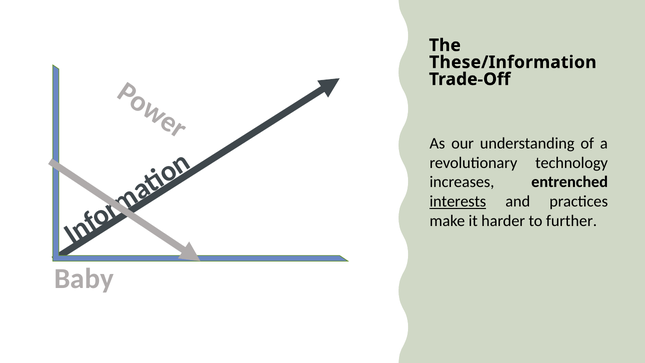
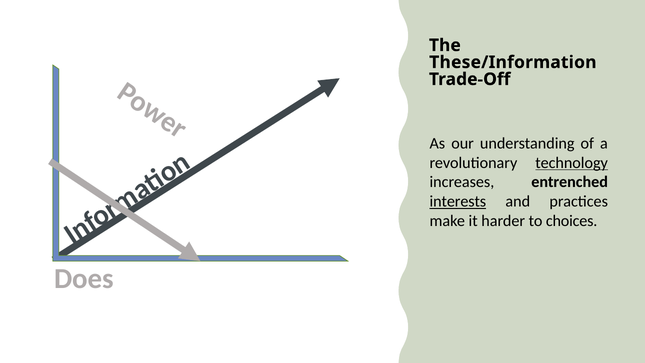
technology underline: none -> present
further: further -> choices
Baby: Baby -> Does
